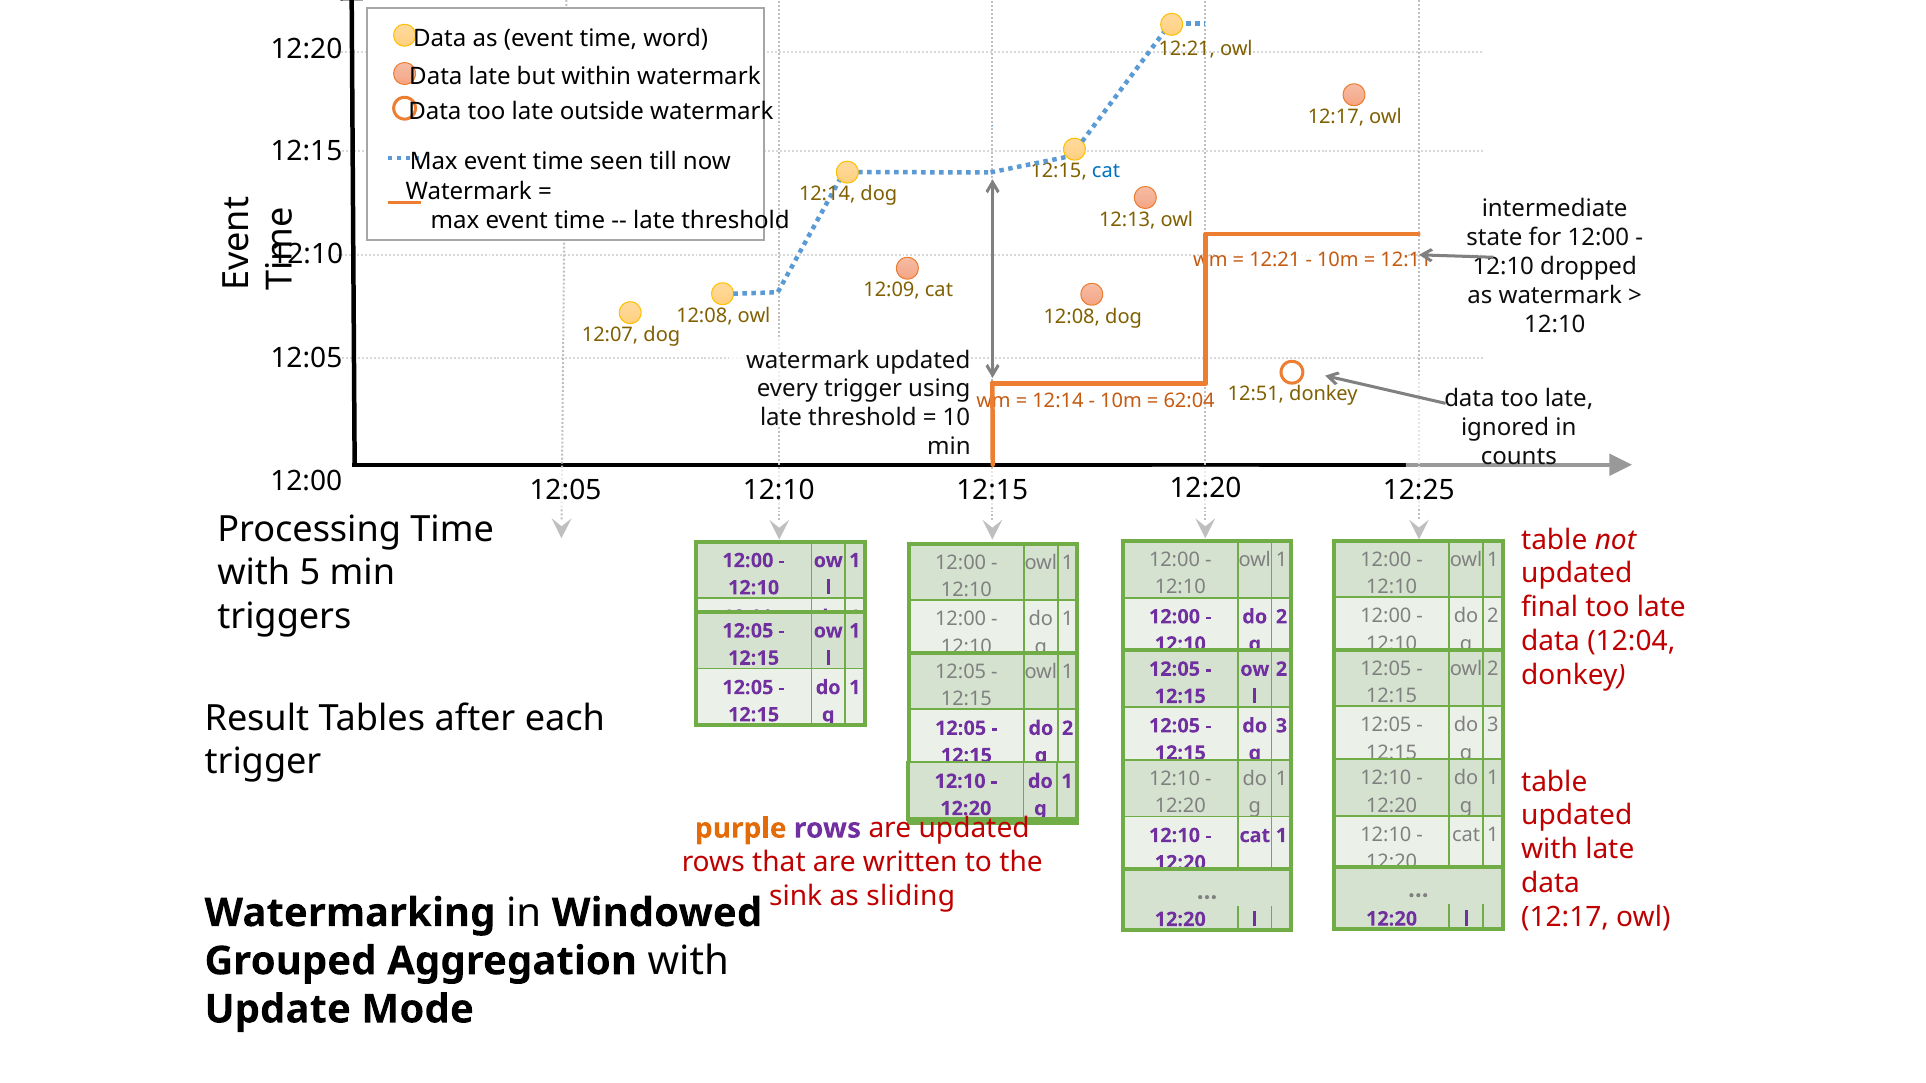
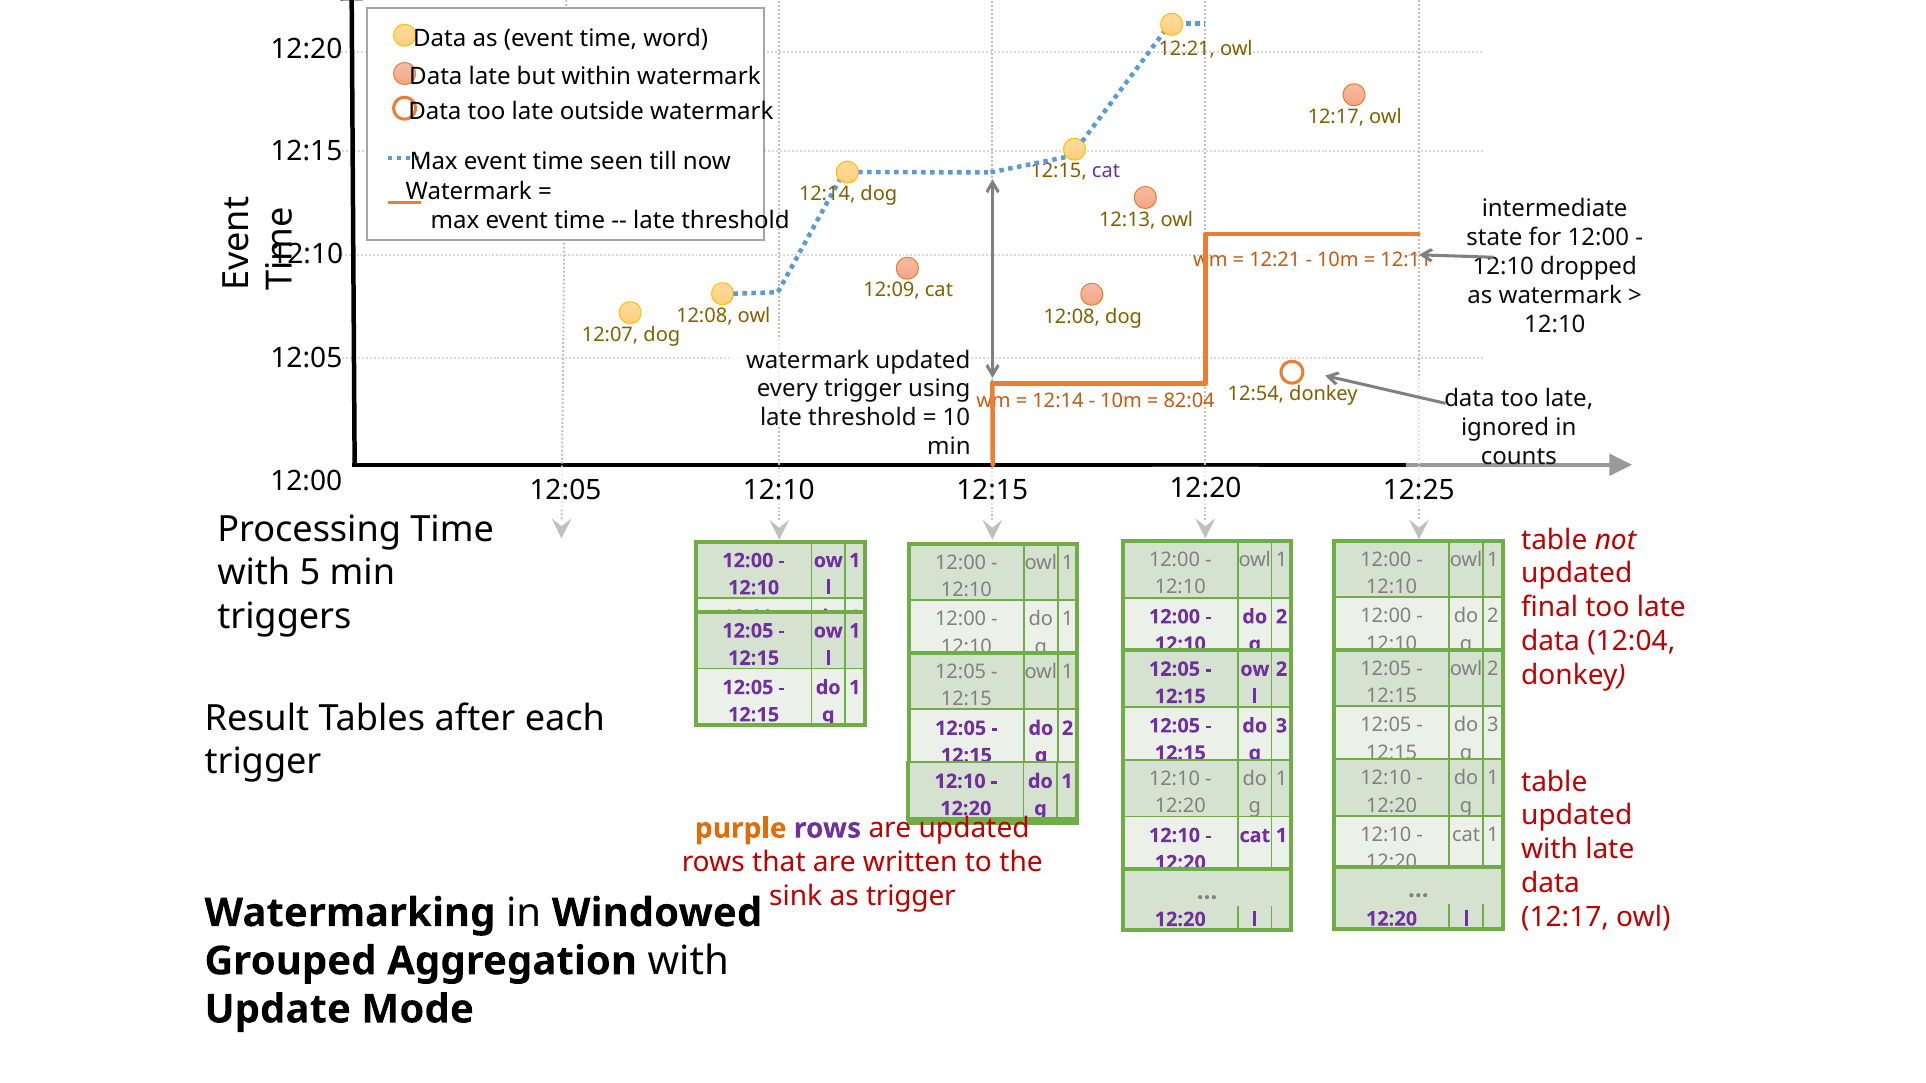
cat at (1106, 171) colour: blue -> purple
12:51: 12:51 -> 12:54
62:04: 62:04 -> 82:04
as sliding: sliding -> trigger
